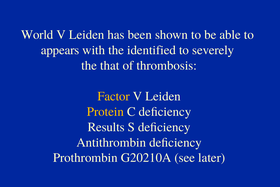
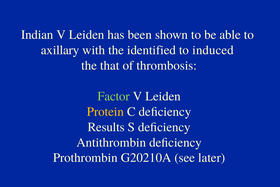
World: World -> Indian
appears: appears -> axillary
severely: severely -> induced
Factor colour: yellow -> light green
